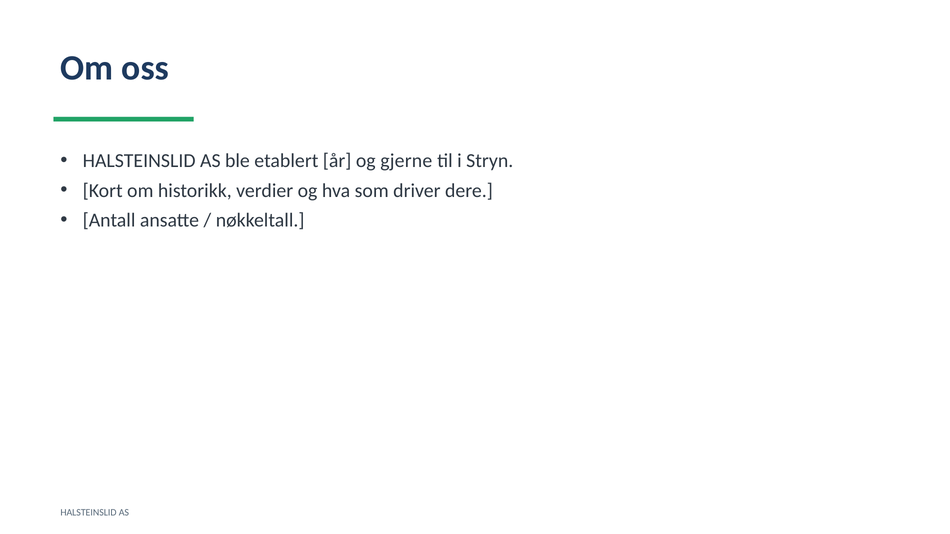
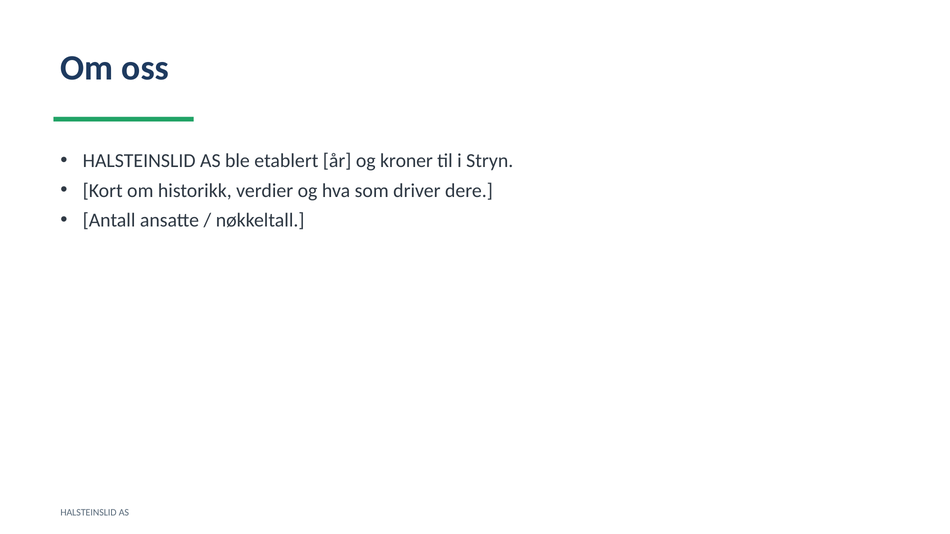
gjerne: gjerne -> kroner
